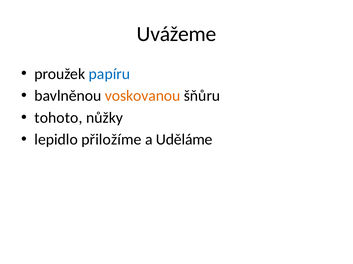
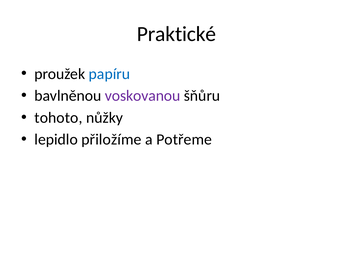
Uvážeme: Uvážeme -> Praktické
voskovanou colour: orange -> purple
Uděláme: Uděláme -> Potřeme
